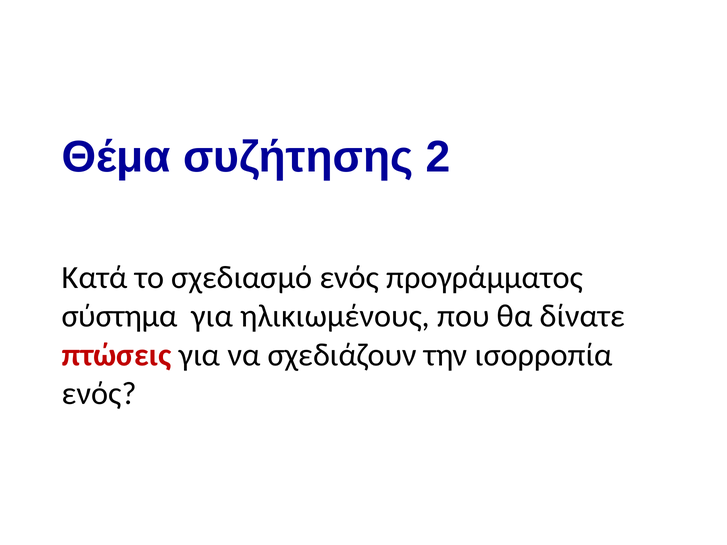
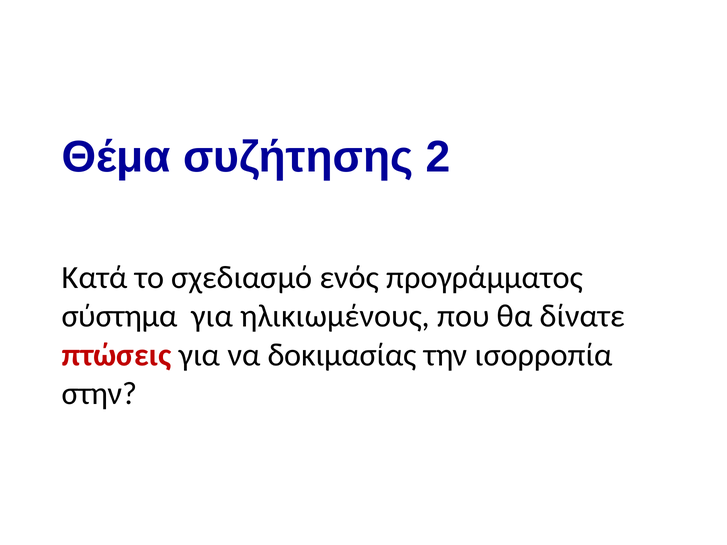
σχεδιάζουν: σχεδιάζουν -> δοκιμασίας
ενός at (99, 394): ενός -> στην
